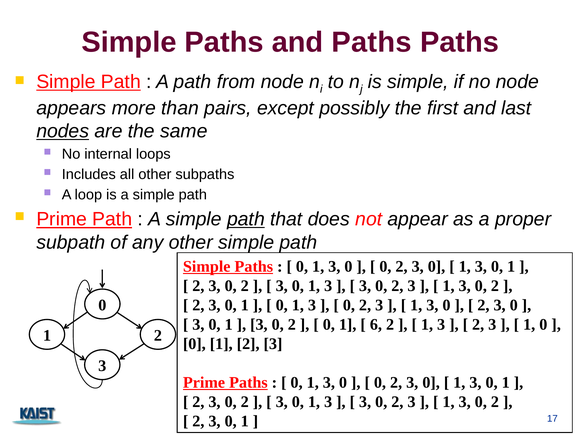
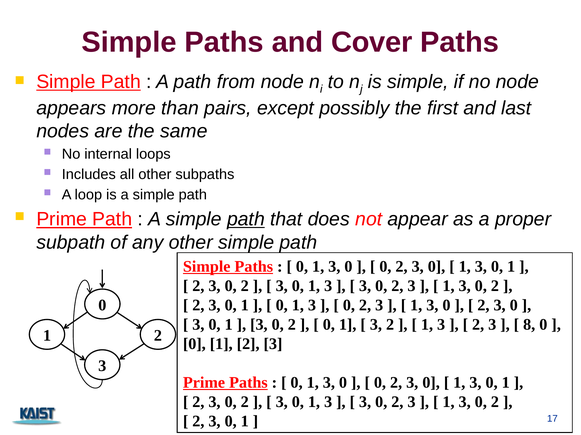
and Paths: Paths -> Cover
nodes underline: present -> none
6 at (376, 325): 6 -> 3
1 at (529, 325): 1 -> 8
